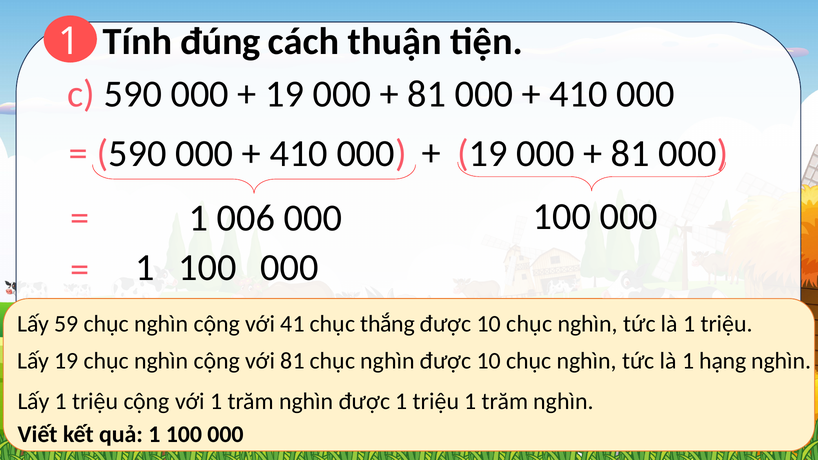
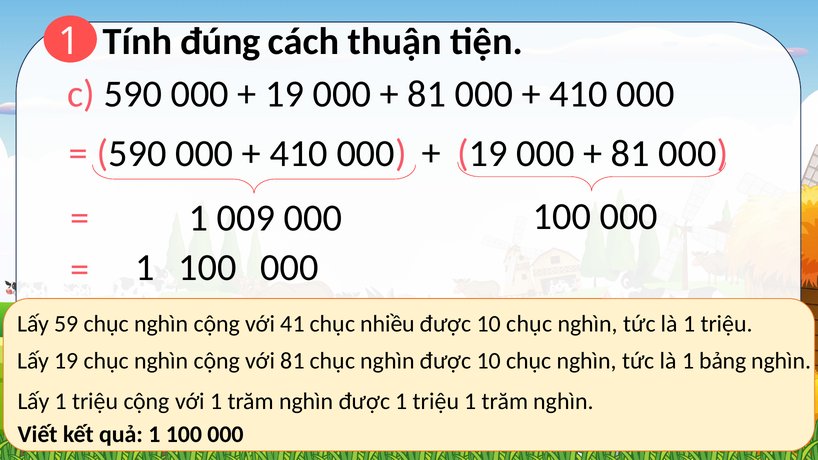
006: 006 -> 009
thắng: thắng -> nhiều
hạng: hạng -> bảng
